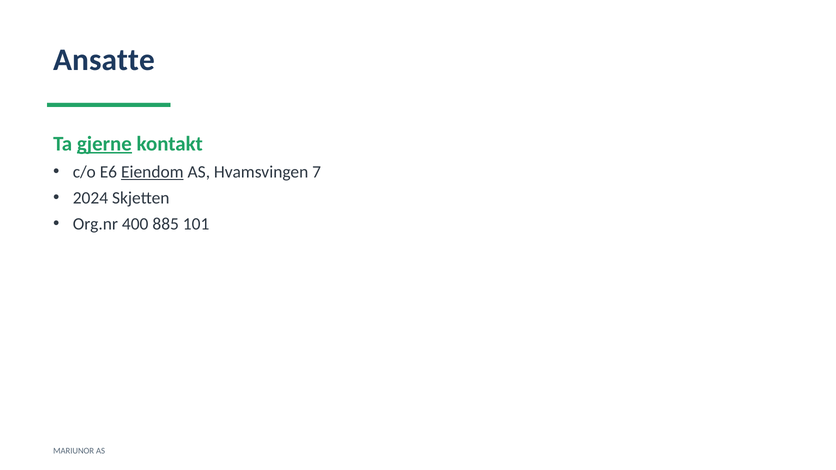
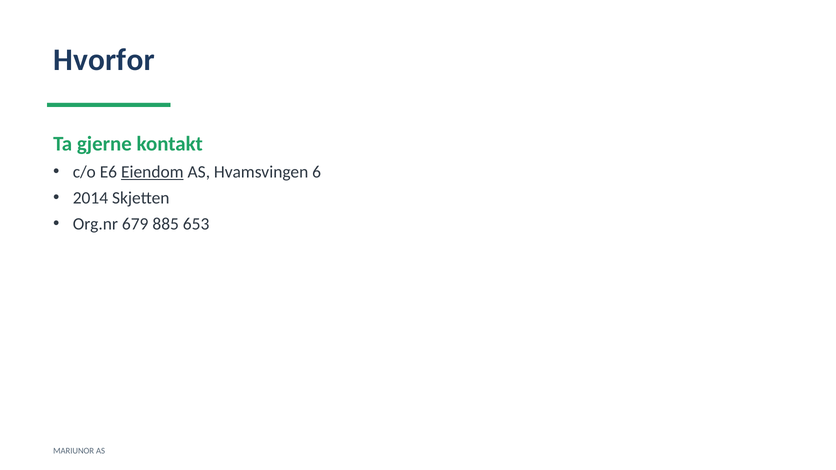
Ansatte: Ansatte -> Hvorfor
gjerne underline: present -> none
7: 7 -> 6
2024: 2024 -> 2014
400: 400 -> 679
101: 101 -> 653
